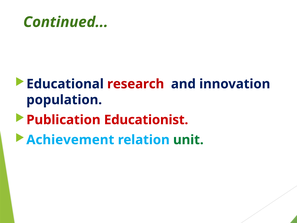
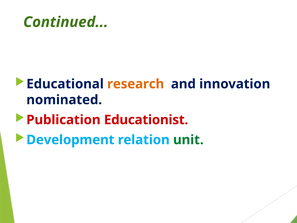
research colour: red -> orange
population: population -> nominated
Achievement: Achievement -> Development
